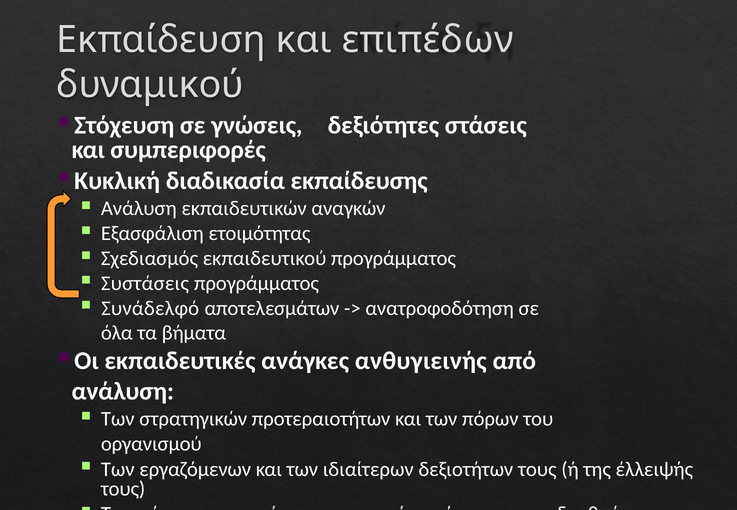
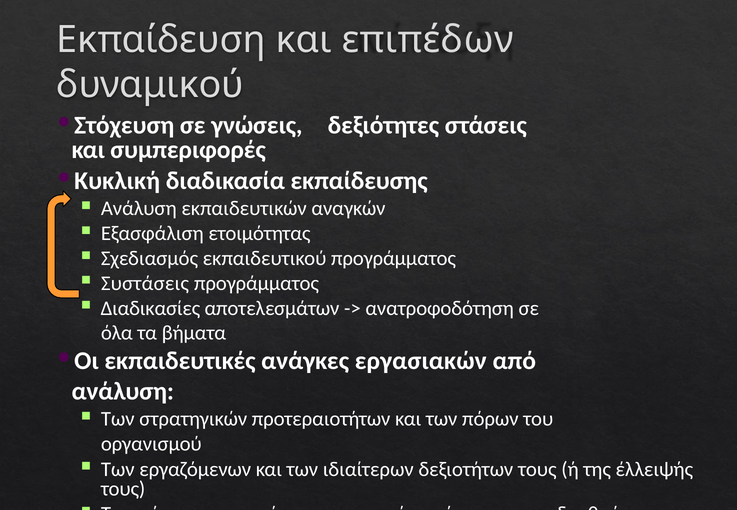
Συνάδελφό: Συνάδελφό -> Διαδικασίες
ανθυγιεινής: ανθυγιεινής -> εργασιακών
